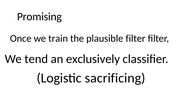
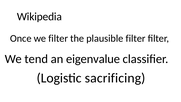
Promising: Promising -> Wikipedia
we train: train -> filter
exclusively: exclusively -> eigenvalue
